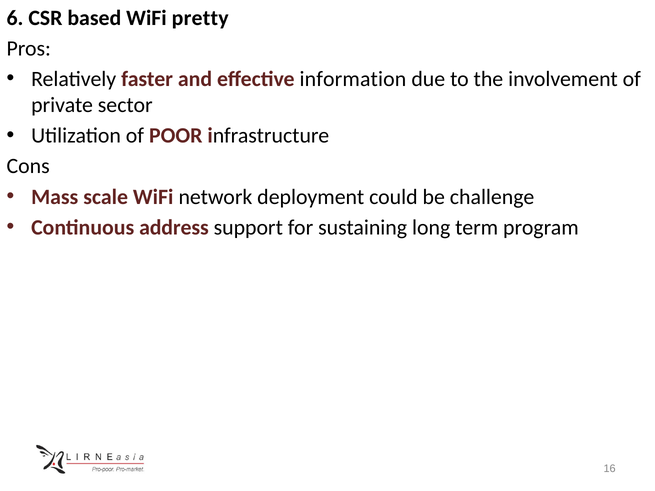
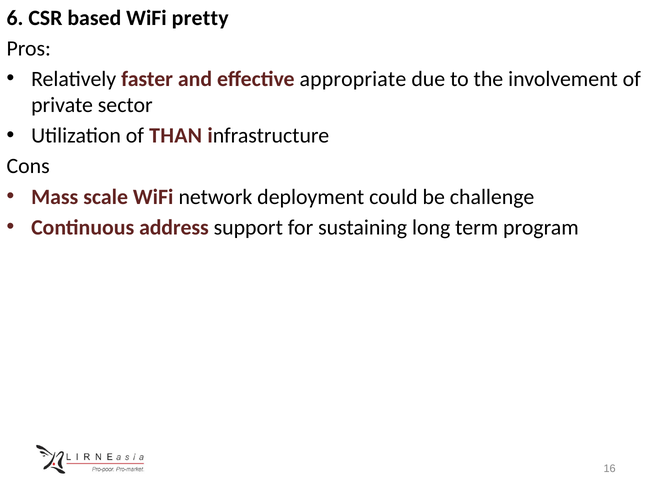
information: information -> appropriate
POOR: POOR -> THAN
